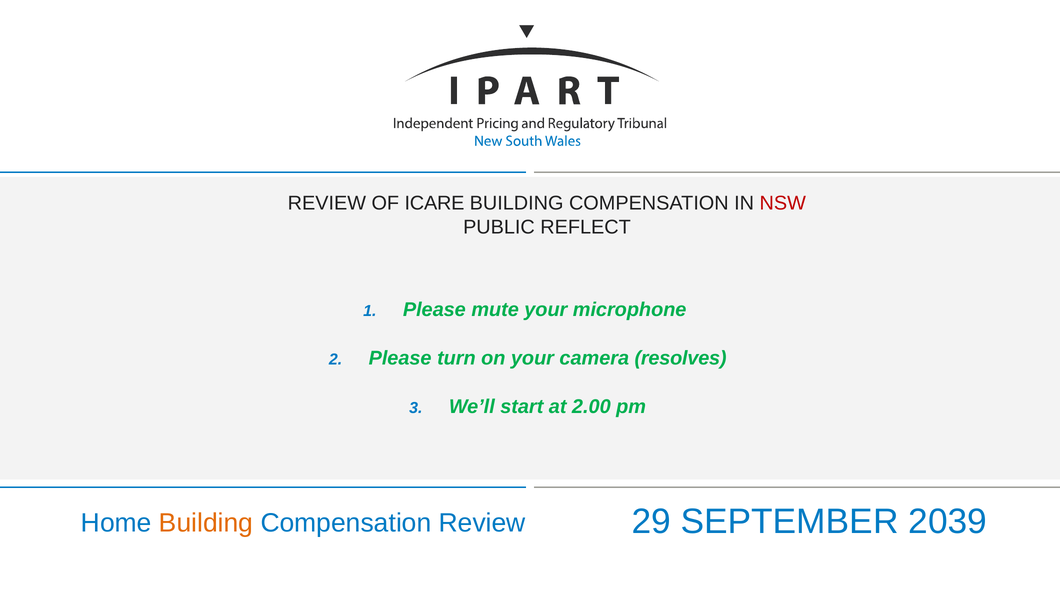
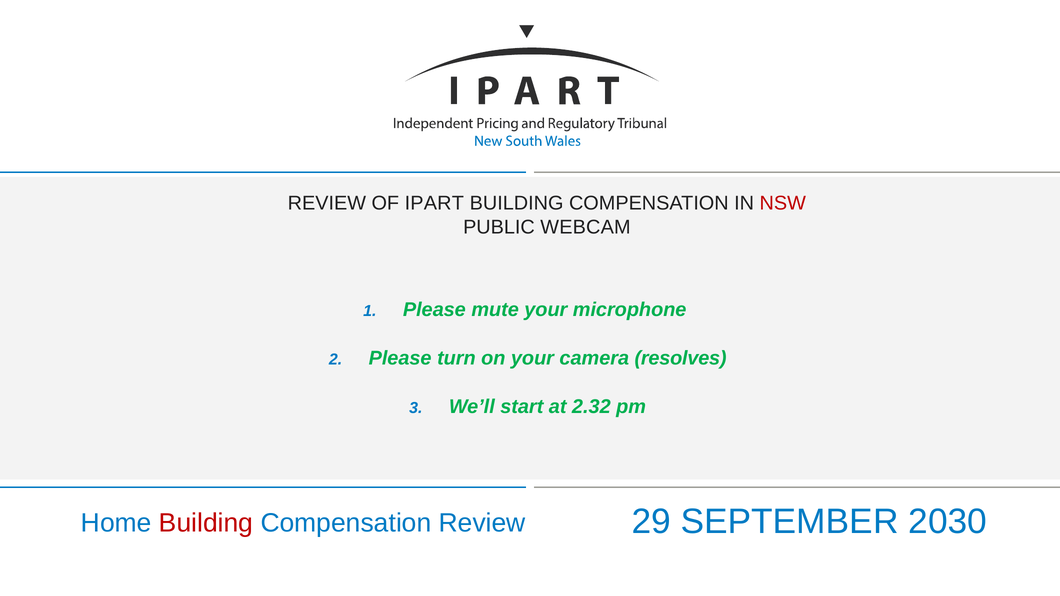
ICARE: ICARE -> IPART
REFLECT: REFLECT -> WEBCAM
2.00: 2.00 -> 2.32
Building at (206, 523) colour: orange -> red
2039: 2039 -> 2030
